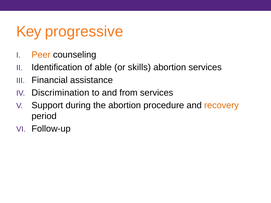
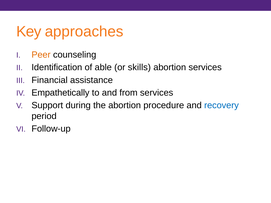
progressive: progressive -> approaches
Discrimination: Discrimination -> Empathetically
recovery colour: orange -> blue
